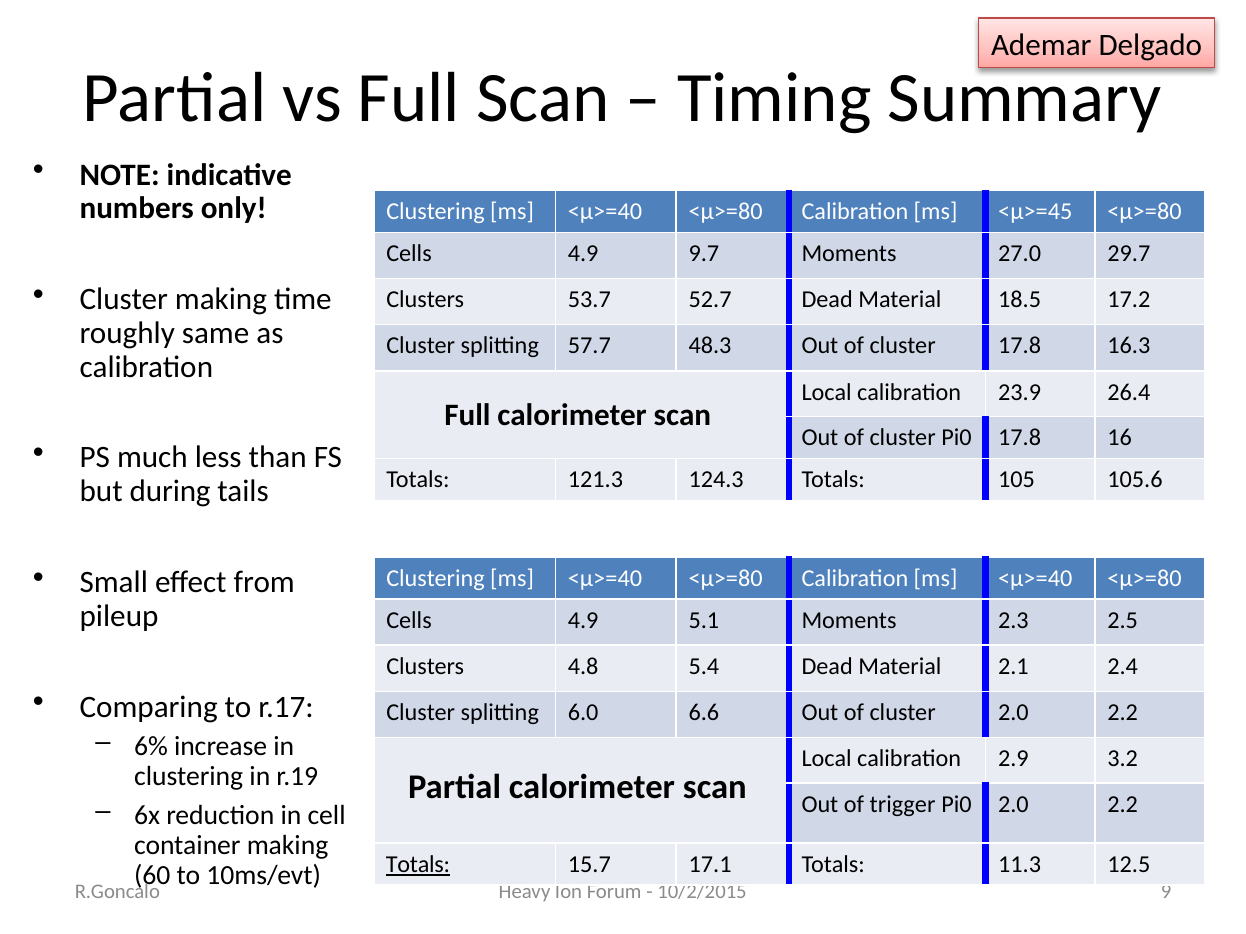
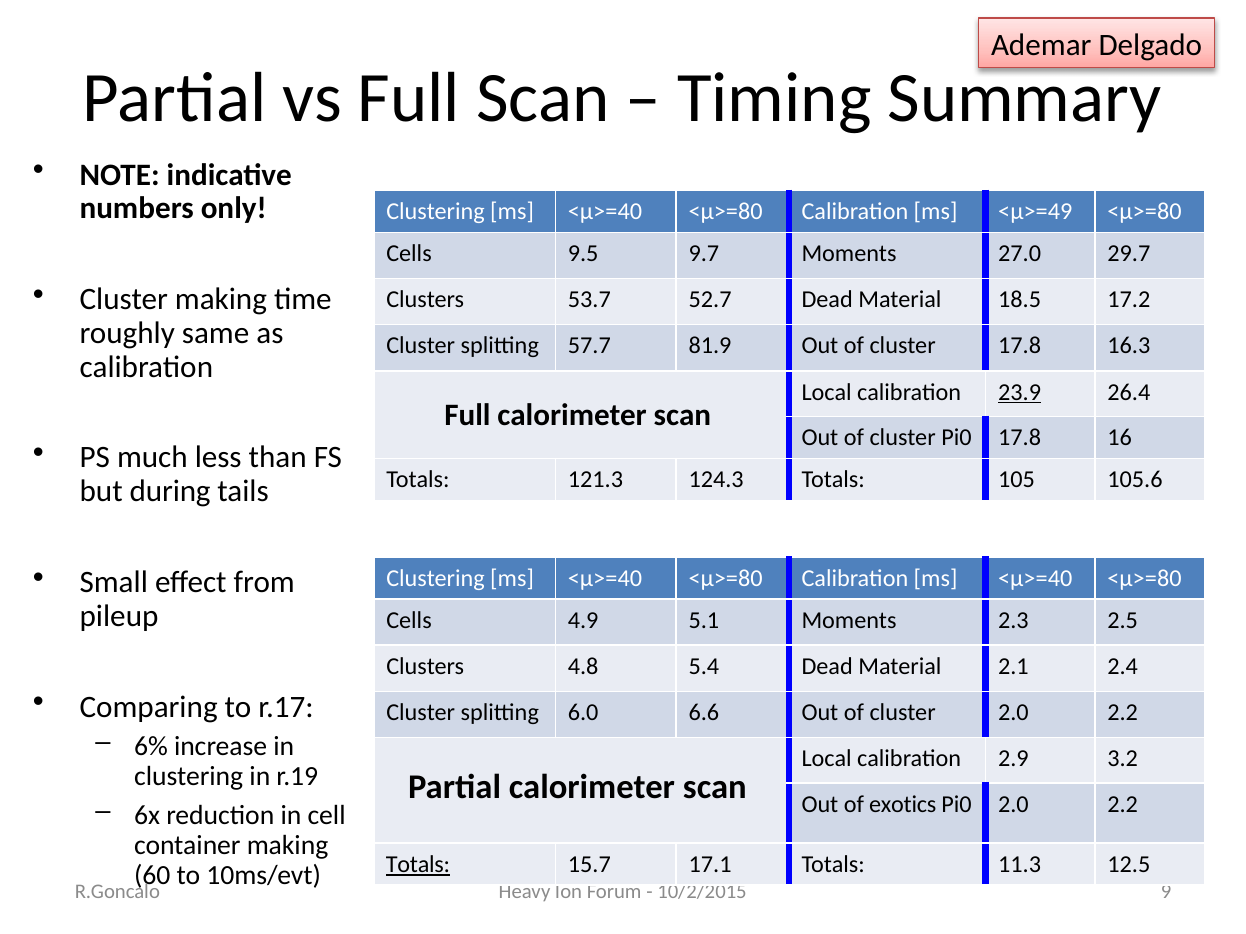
<μ>=45: <μ>=45 -> <μ>=49
4.9 at (583, 254): 4.9 -> 9.5
48.3: 48.3 -> 81.9
23.9 underline: none -> present
trigger: trigger -> exotics
